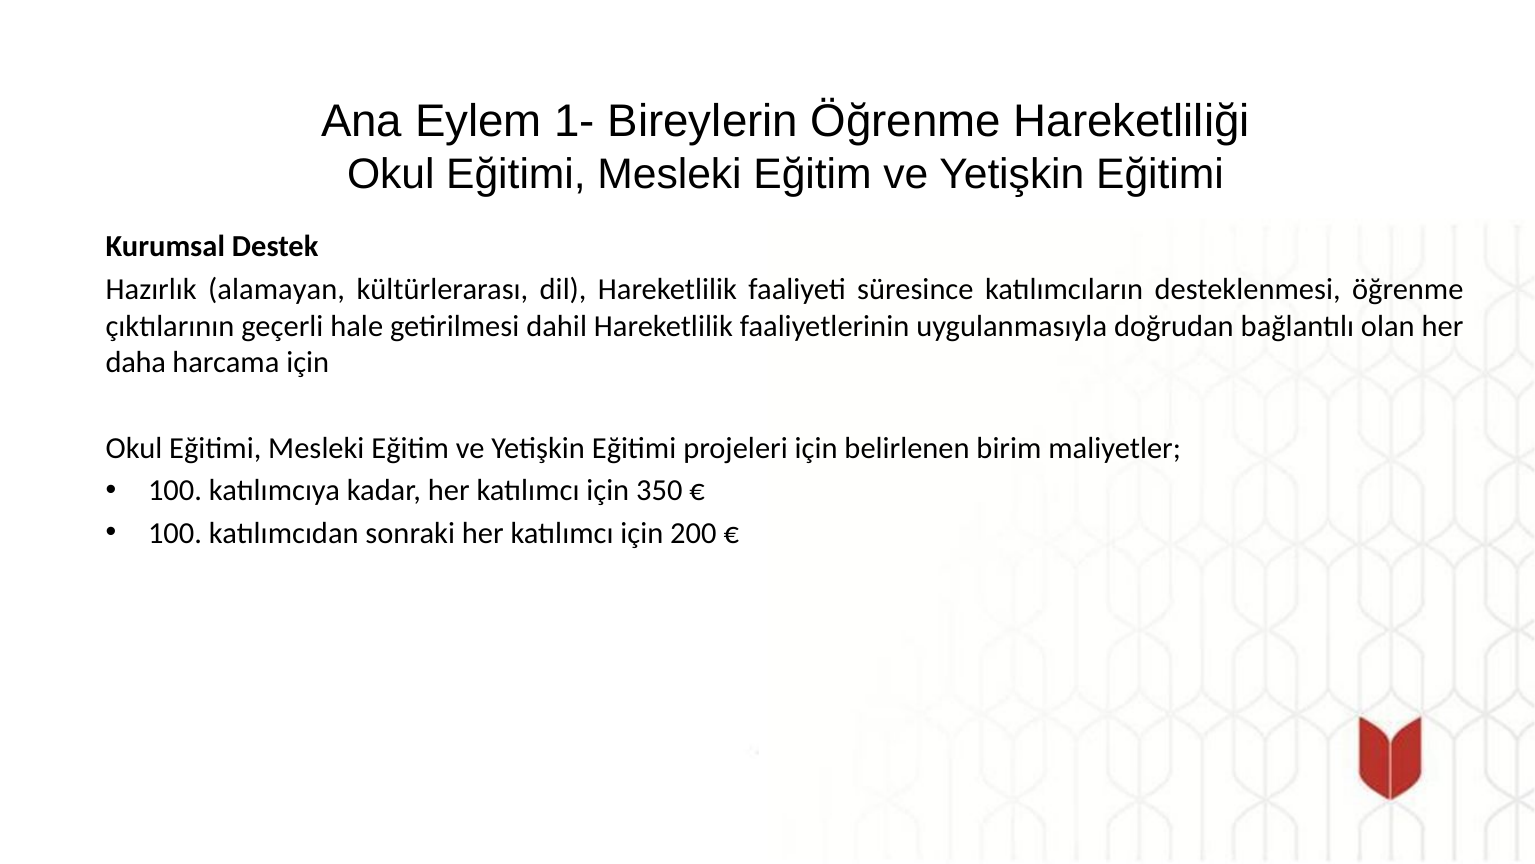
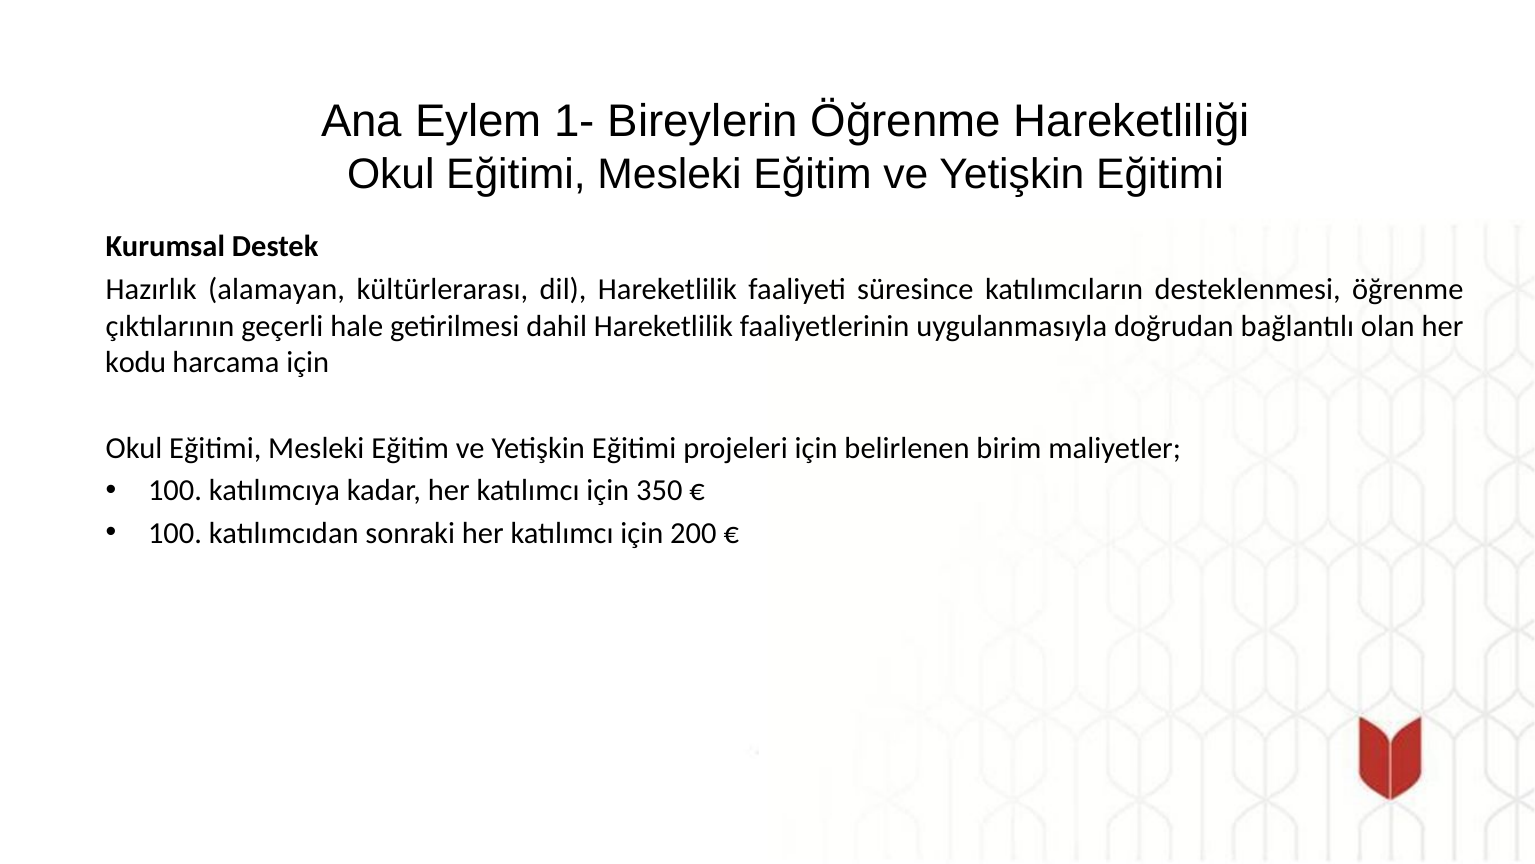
daha: daha -> kodu
